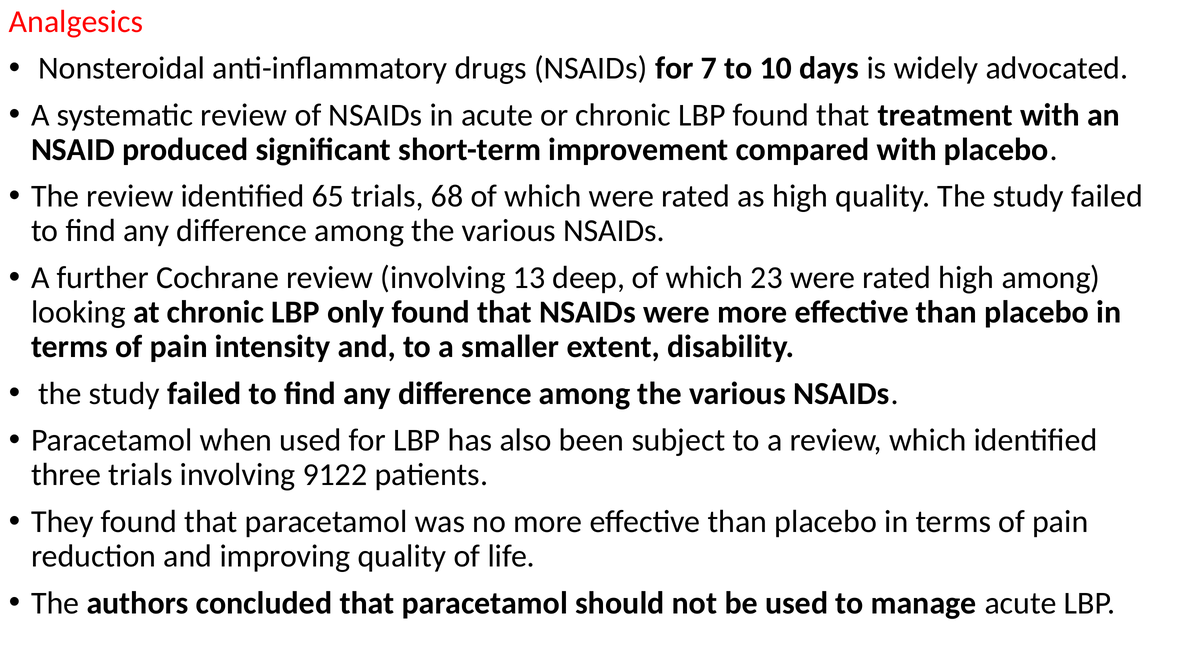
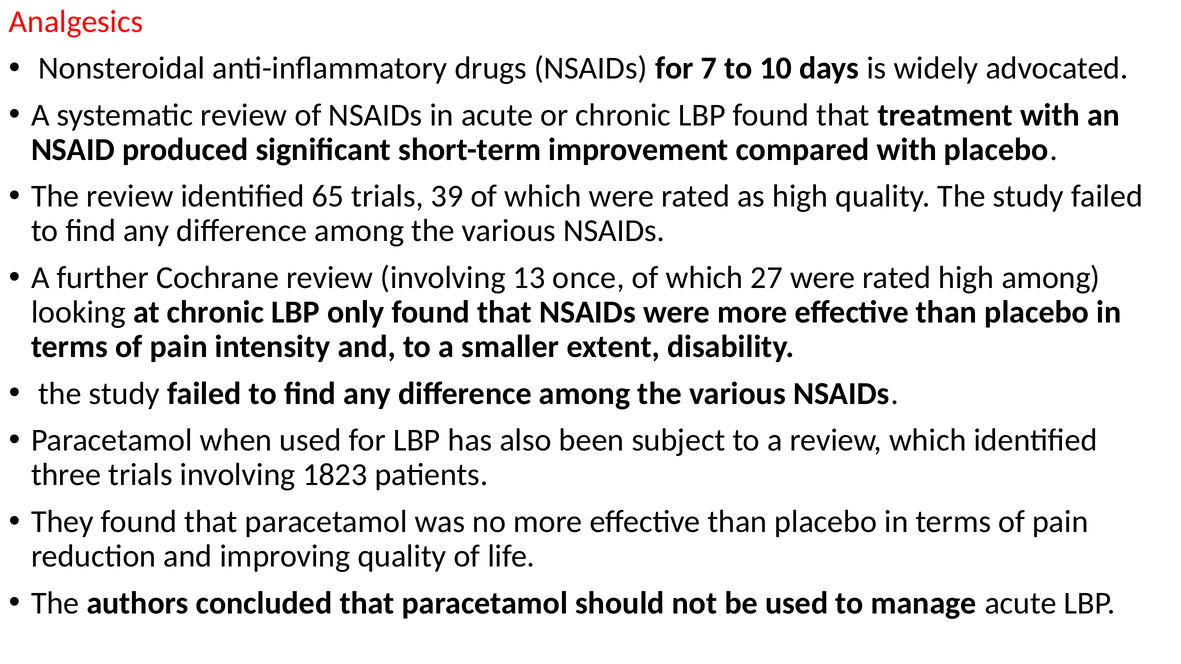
68: 68 -> 39
deep: deep -> once
23: 23 -> 27
9122: 9122 -> 1823
